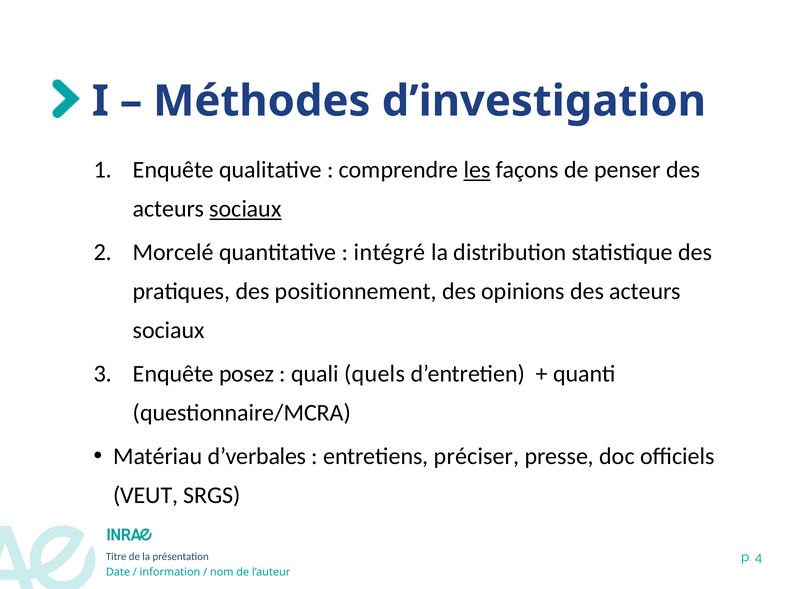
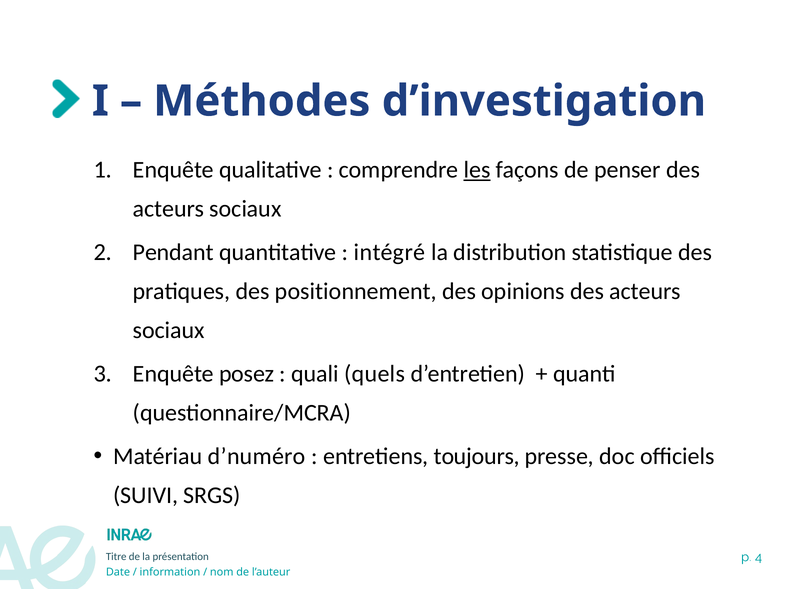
sociaux at (245, 209) underline: present -> none
Morcelé: Morcelé -> Pendant
d’verbales: d’verbales -> d’numéro
préciser: préciser -> toujours
VEUT: VEUT -> SUIVI
